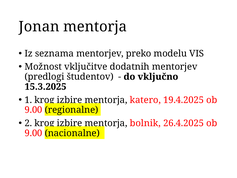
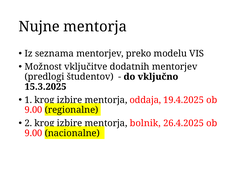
Jonan: Jonan -> Nujne
katero: katero -> oddaja
